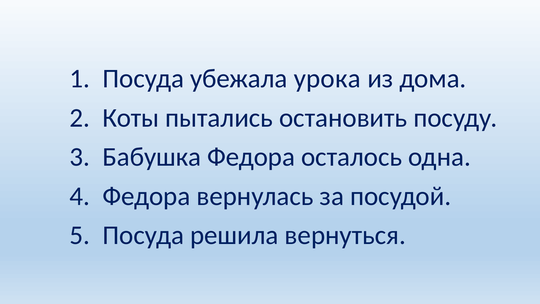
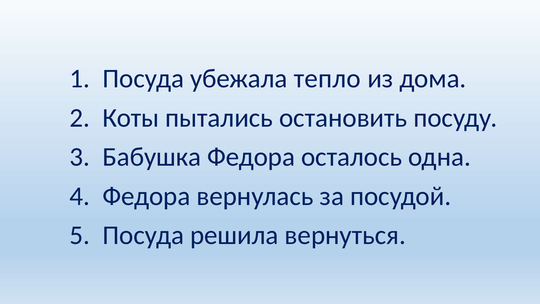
урока: урока -> тепло
